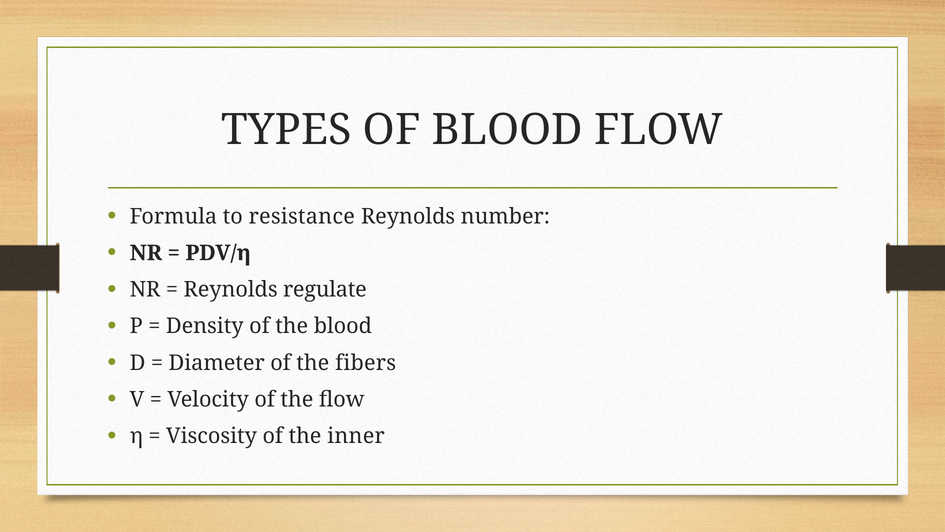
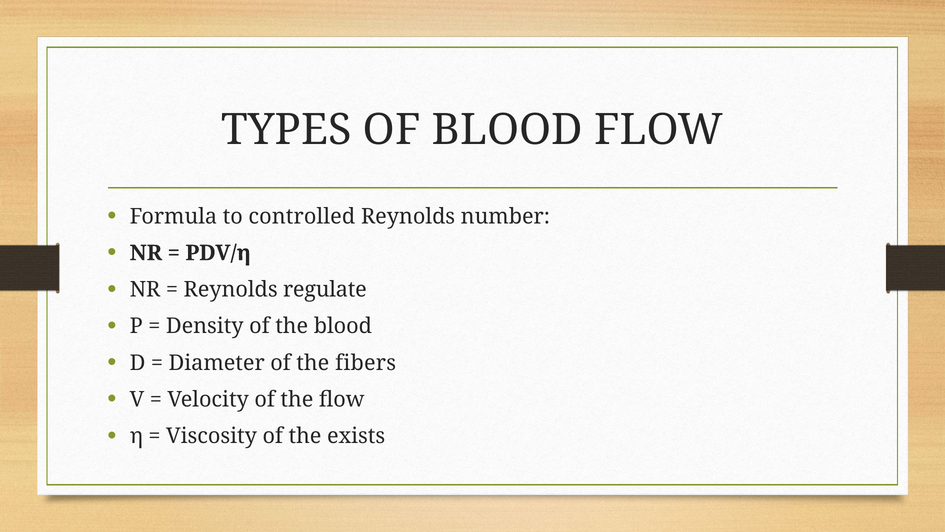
resistance: resistance -> controlled
inner: inner -> exists
